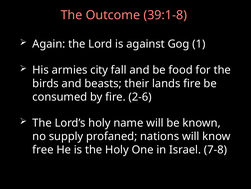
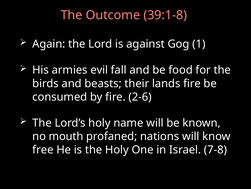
city: city -> evil
supply: supply -> mouth
